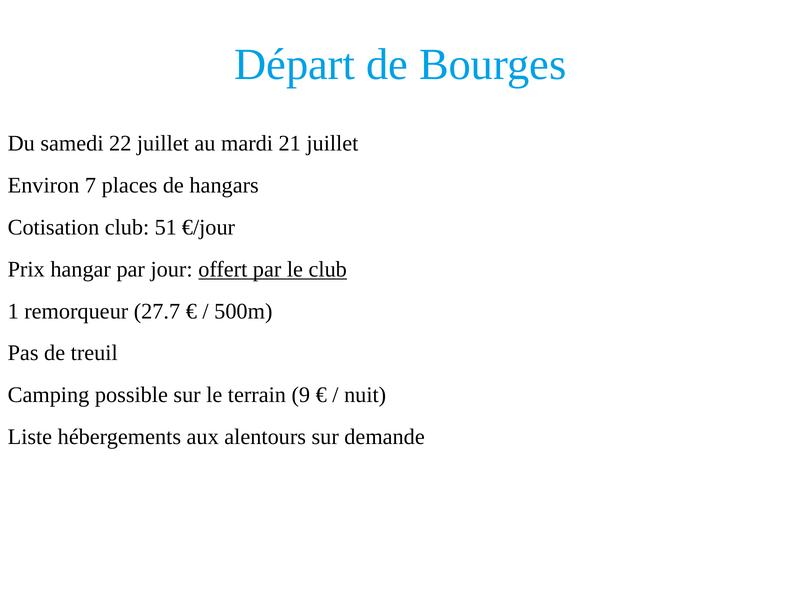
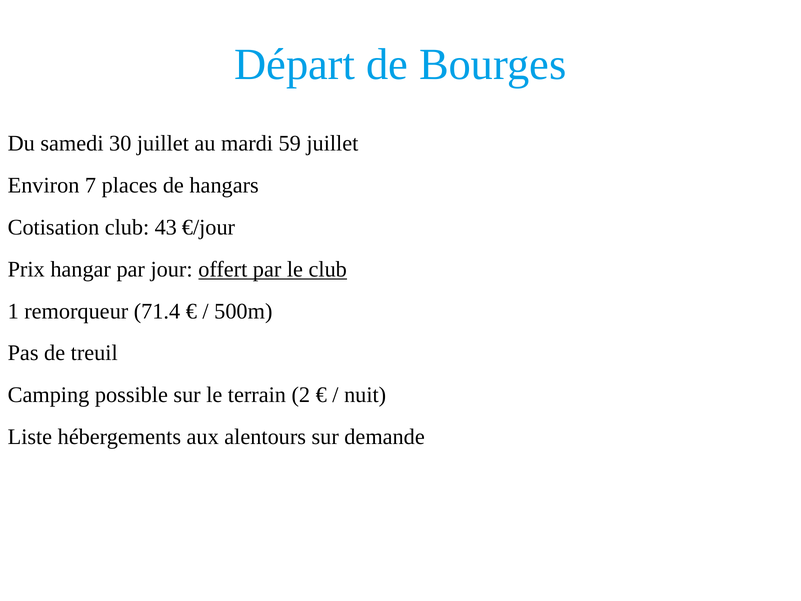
22: 22 -> 30
21: 21 -> 59
51: 51 -> 43
27.7: 27.7 -> 71.4
9: 9 -> 2
